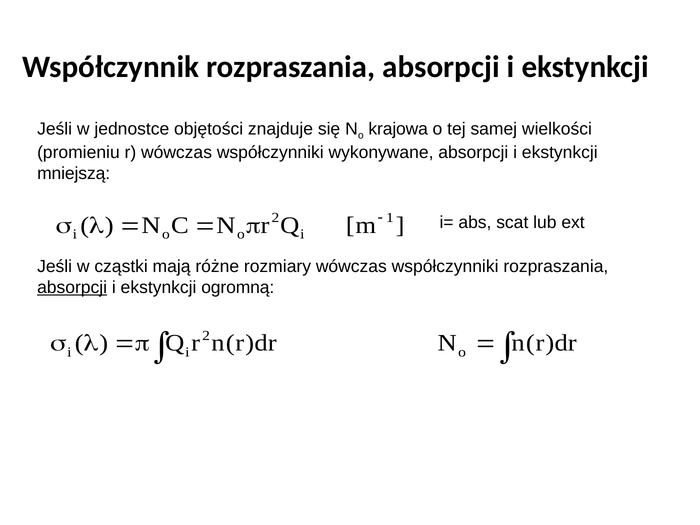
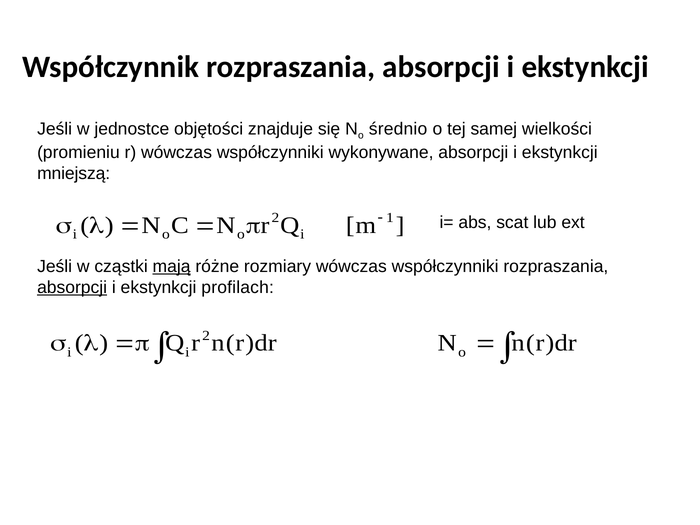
krajowa: krajowa -> średnio
mają underline: none -> present
ogromną: ogromną -> profilach
